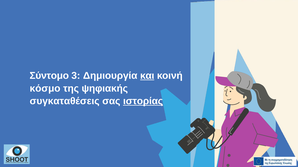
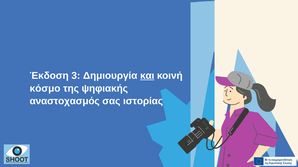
Σύντομο: Σύντομο -> Έκδοση
συγκαταθέσεις: συγκαταθέσεις -> αναστοχασμός
ιστορίας underline: present -> none
